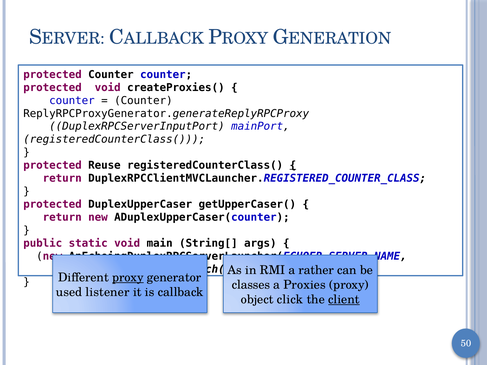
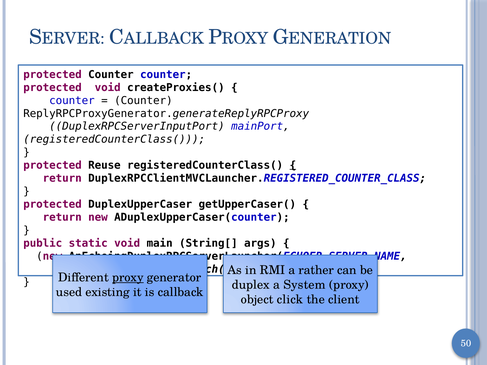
classes: classes -> duplex
Proxies: Proxies -> System
listener: listener -> existing
client underline: present -> none
